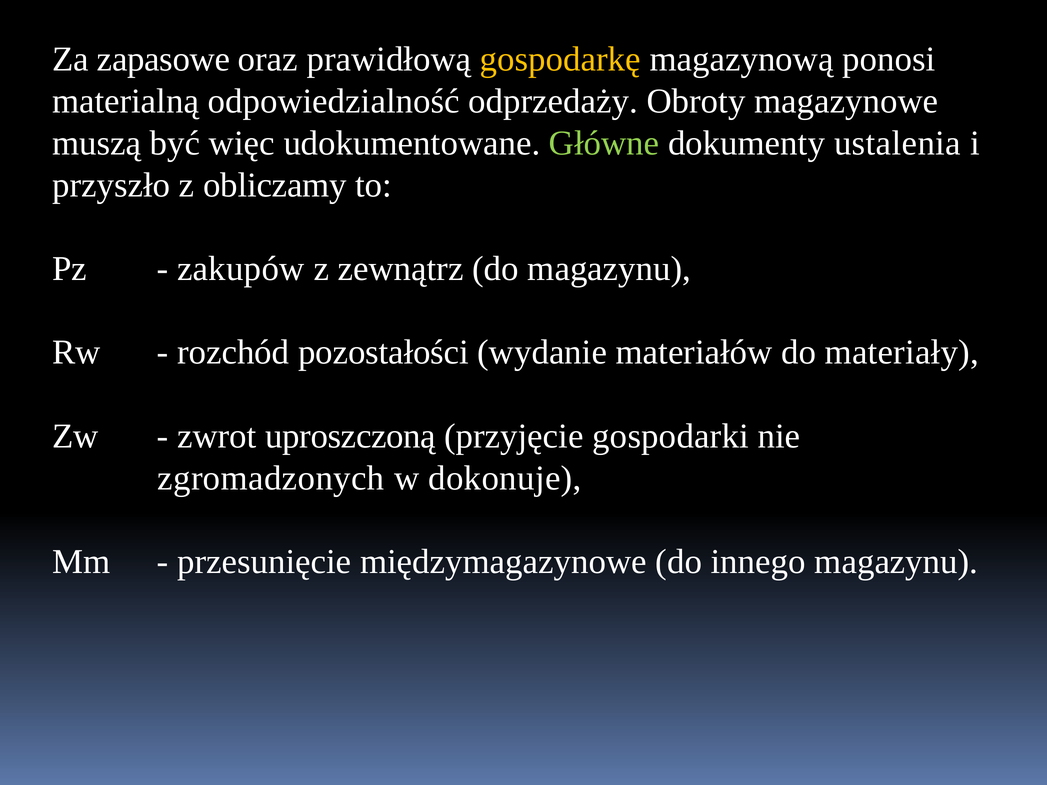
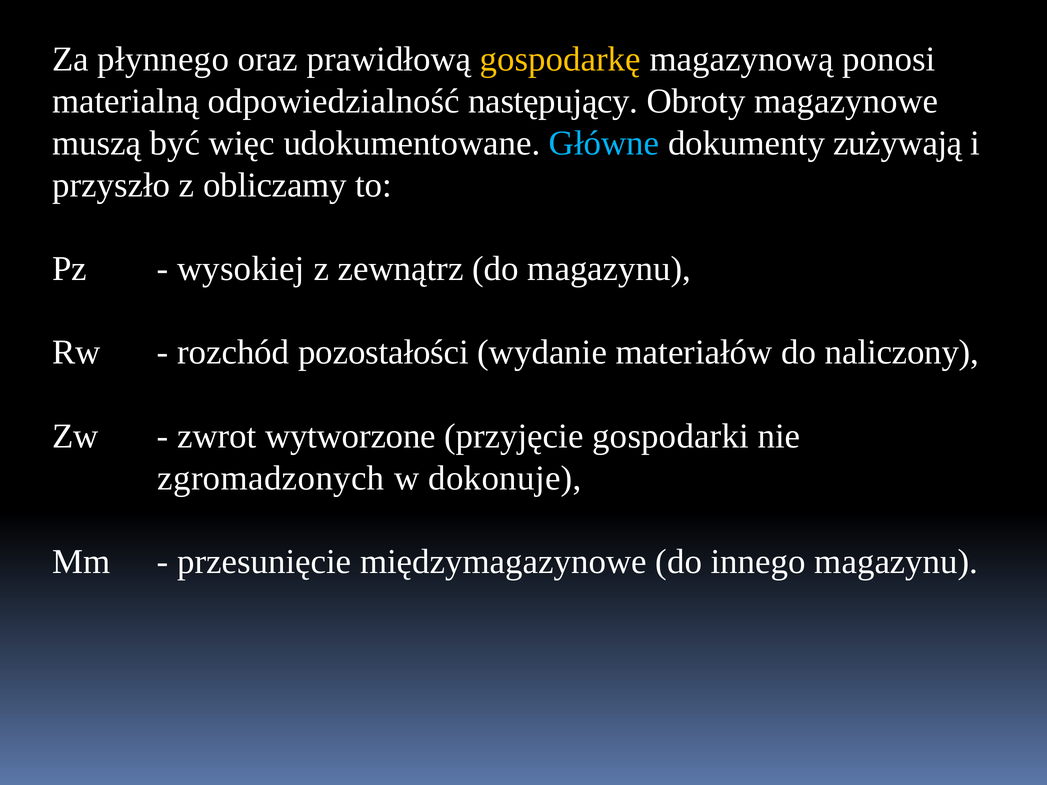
zapasowe: zapasowe -> płynnego
odprzedaży: odprzedaży -> następujący
Główne colour: light green -> light blue
ustalenia: ustalenia -> zużywają
zakupów: zakupów -> wysokiej
materiały: materiały -> naliczony
uproszczoną: uproszczoną -> wytworzone
